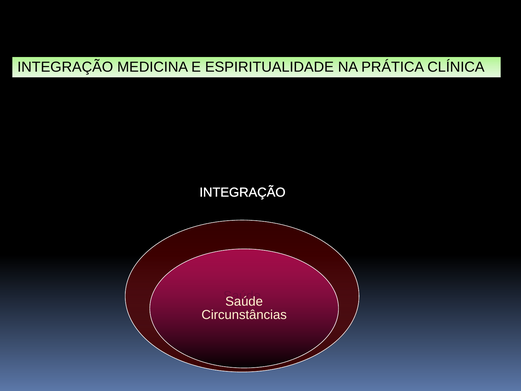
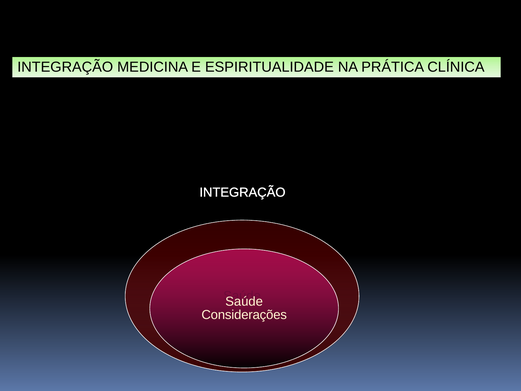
Circunstâncias: Circunstâncias -> Considerações
